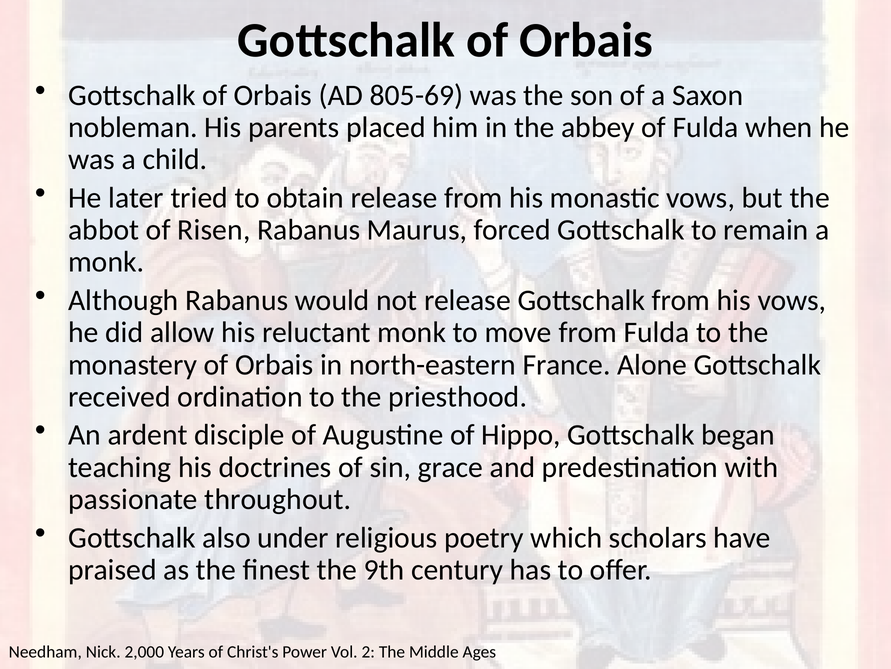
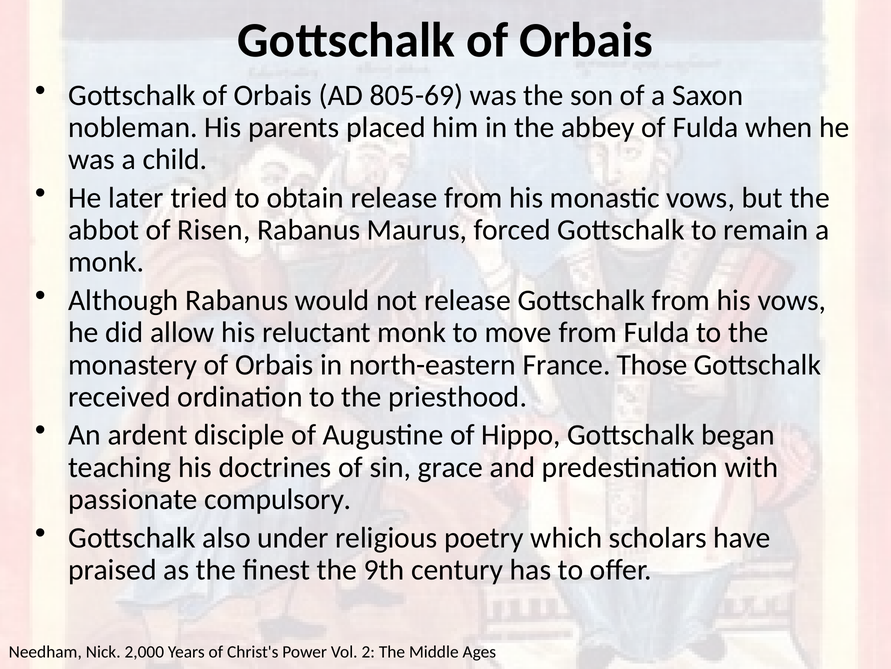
Alone: Alone -> Those
throughout: throughout -> compulsory
